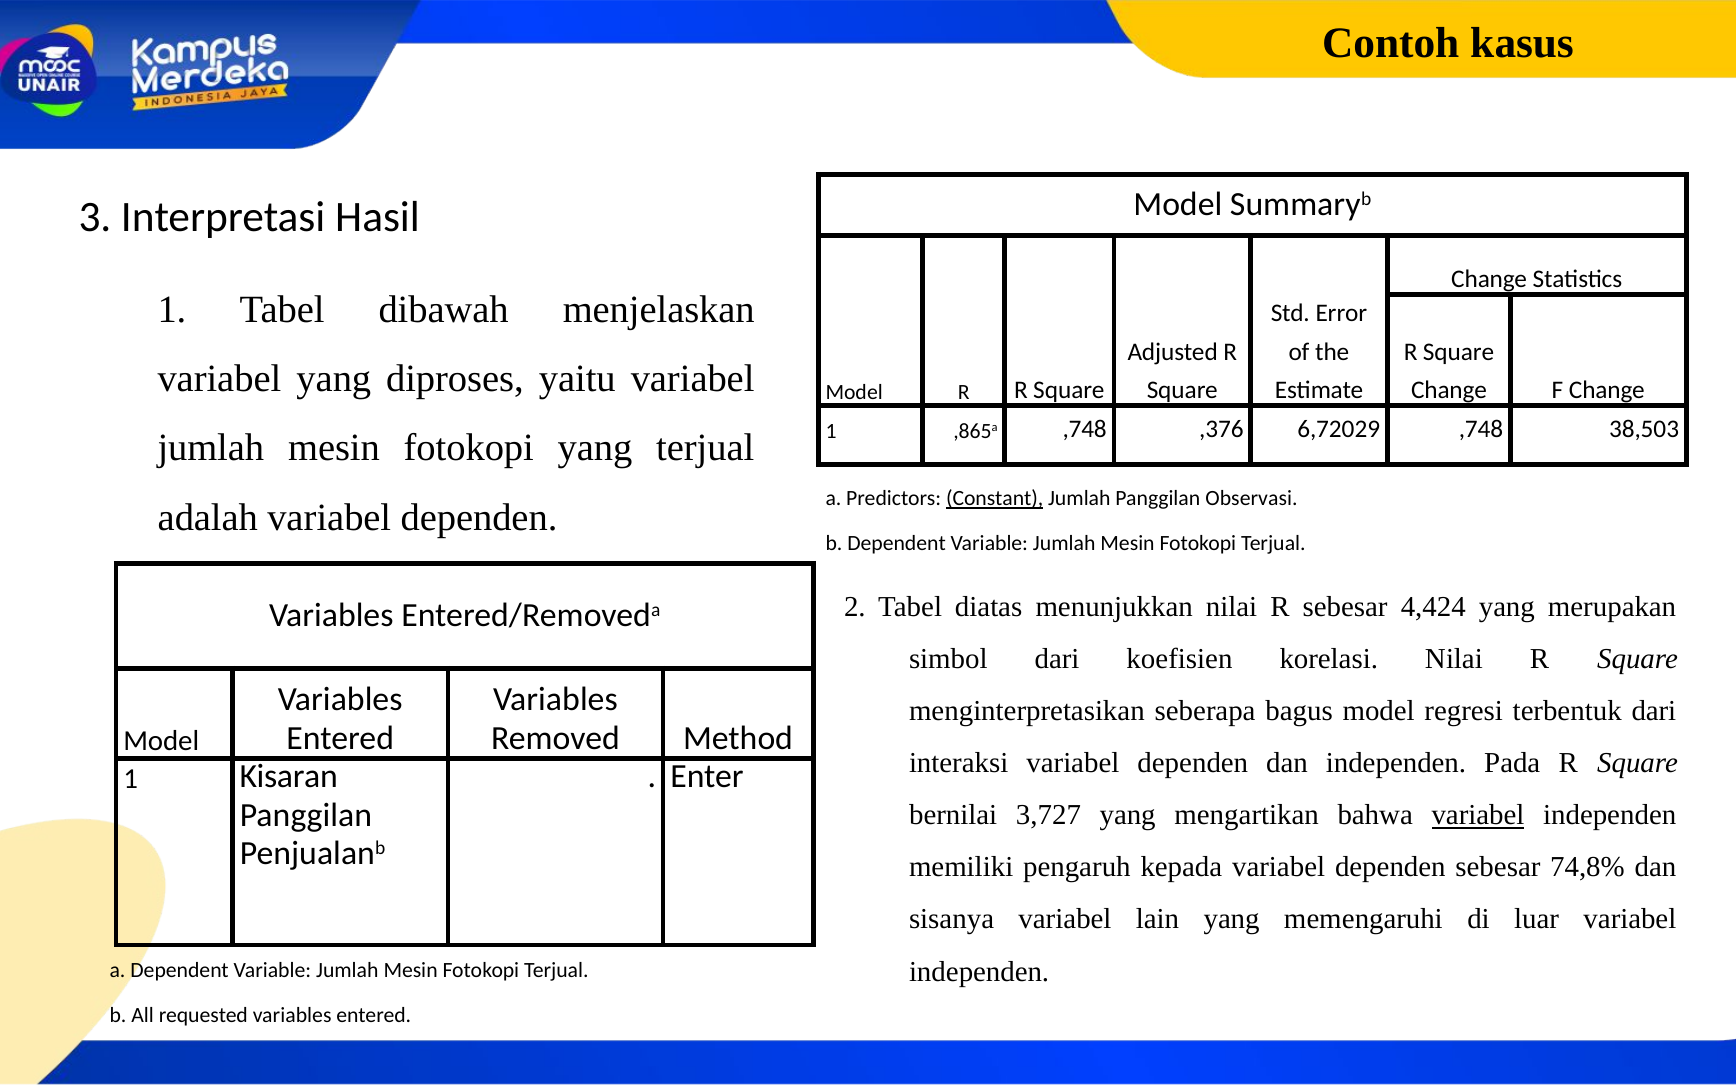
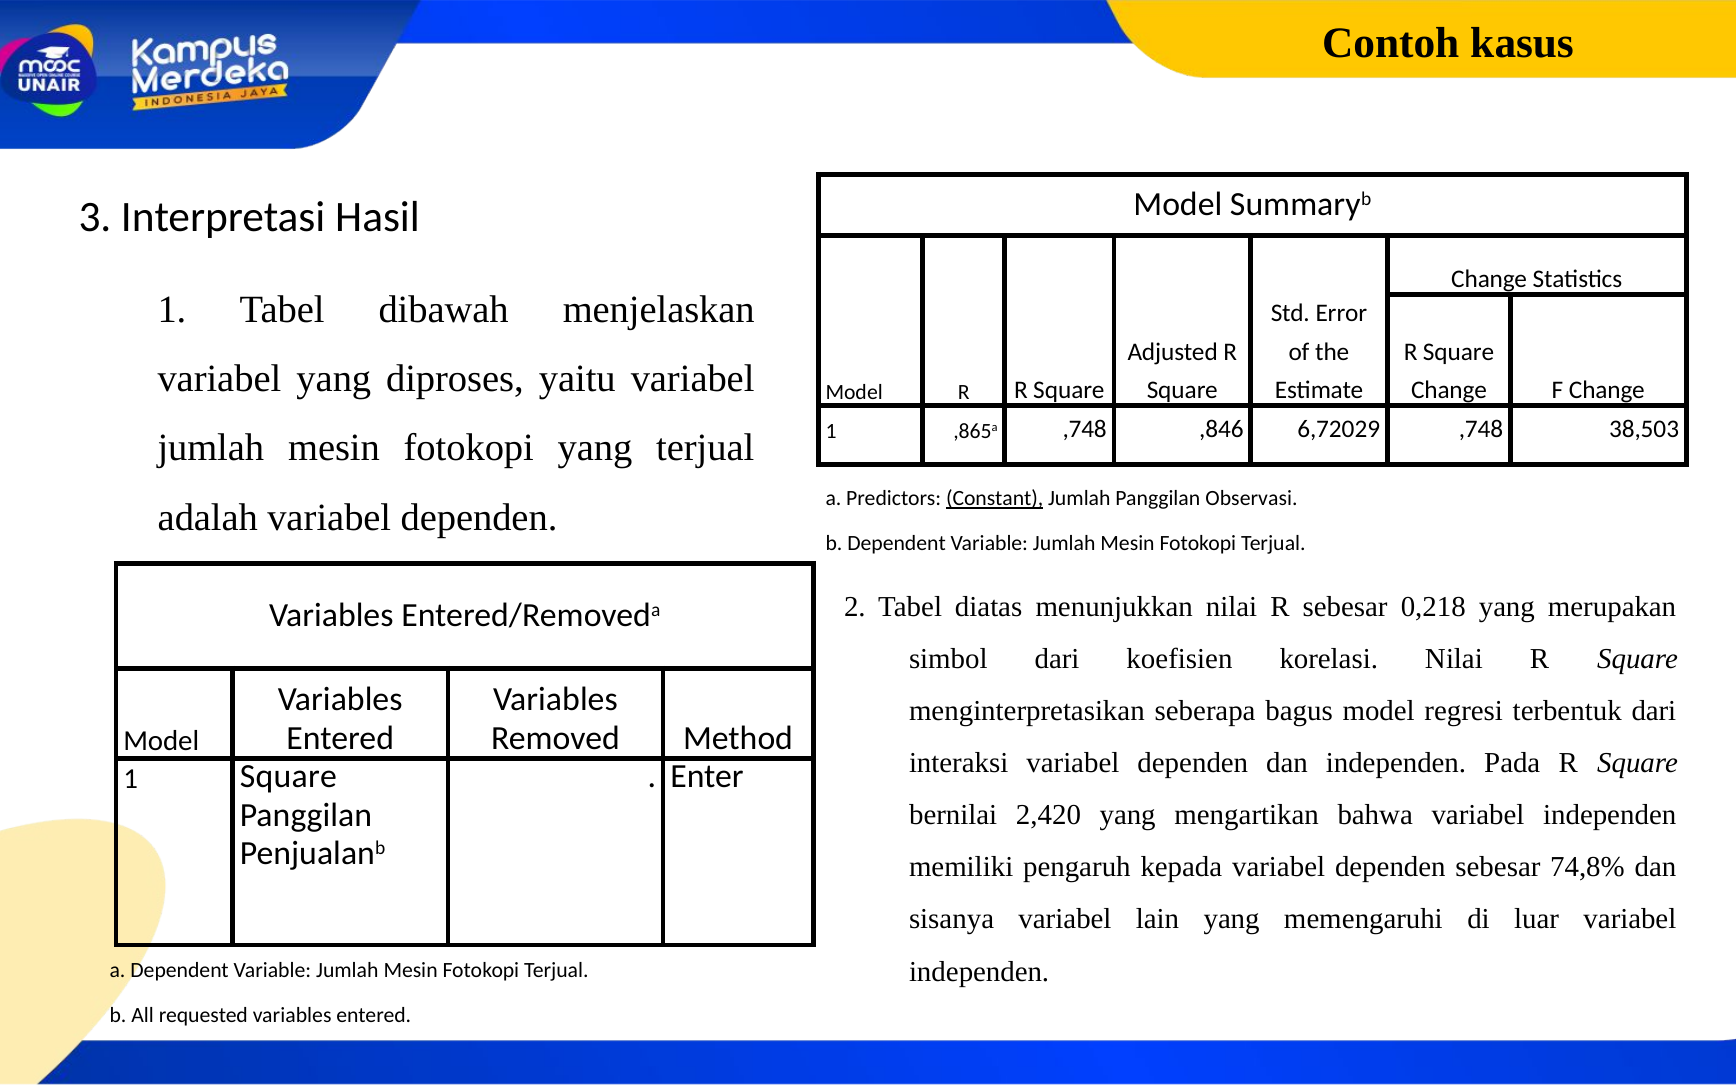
,376: ,376 -> ,846
4,424: 4,424 -> 0,218
1 Kisaran: Kisaran -> Square
3,727: 3,727 -> 2,420
variabel at (1478, 815) underline: present -> none
